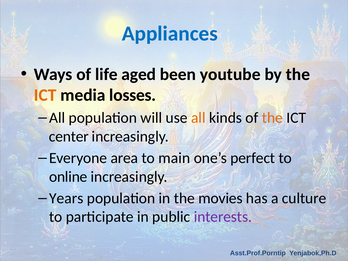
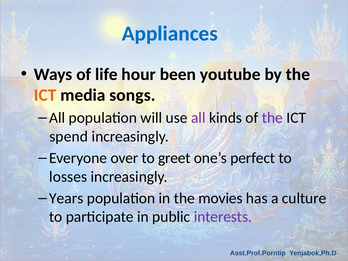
aged: aged -> hour
losses: losses -> songs
all at (198, 118) colour: orange -> purple
the at (272, 118) colour: orange -> purple
center: center -> spend
area: area -> over
main: main -> greet
online: online -> losses
